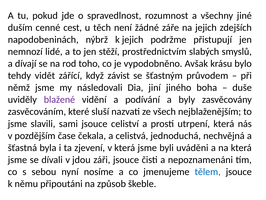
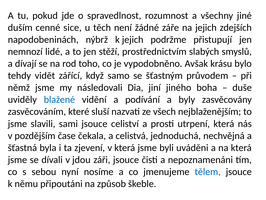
cest: cest -> sice
závist: závist -> samo
blažené colour: purple -> blue
